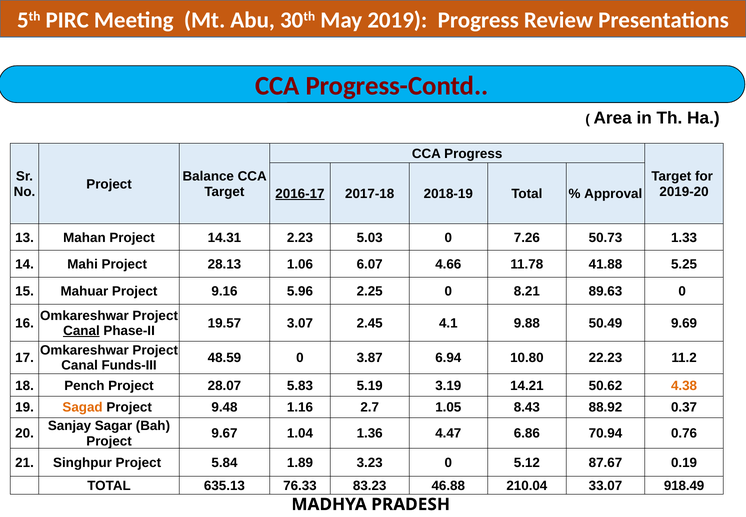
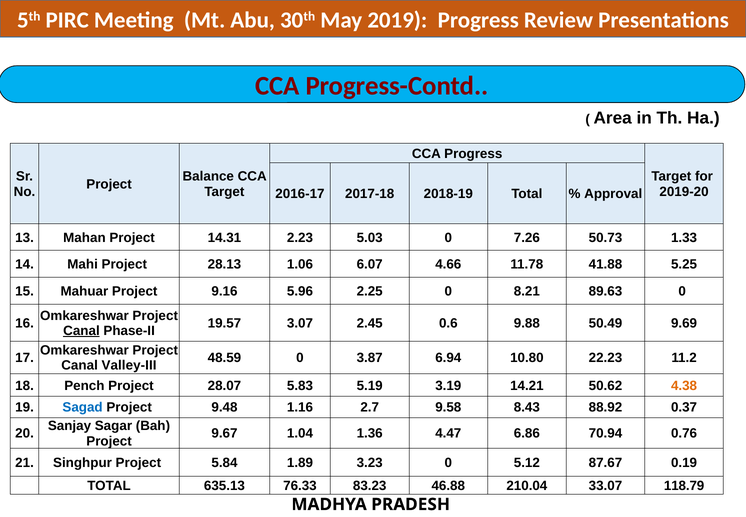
2016-17 underline: present -> none
4.1: 4.1 -> 0.6
Funds-III: Funds-III -> Valley-III
Sagad colour: orange -> blue
1.05: 1.05 -> 9.58
918.49: 918.49 -> 118.79
